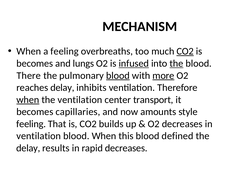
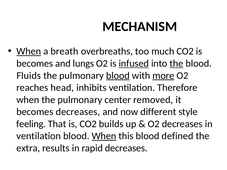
When at (29, 51) underline: none -> present
a feeling: feeling -> breath
CO2 at (185, 51) underline: present -> none
There: There -> Fluids
reaches delay: delay -> head
when at (28, 100) underline: present -> none
ventilation at (80, 100): ventilation -> pulmonary
transport: transport -> removed
becomes capillaries: capillaries -> decreases
amounts: amounts -> different
When at (104, 136) underline: none -> present
delay at (28, 148): delay -> extra
